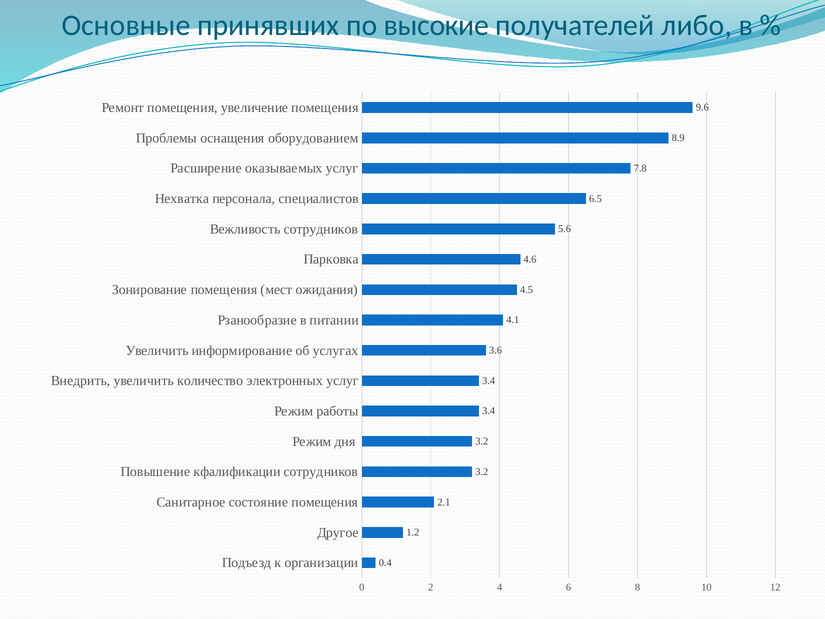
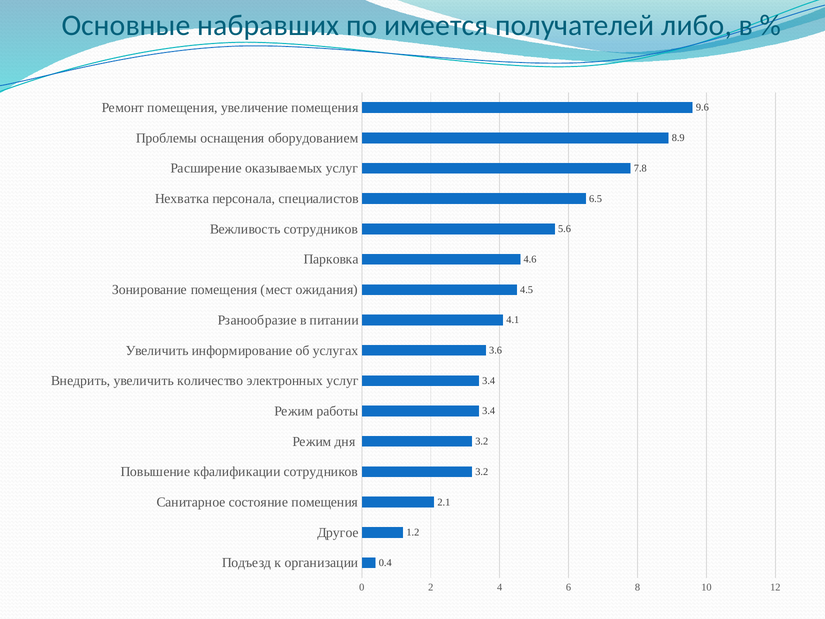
принявших: принявших -> набравших
высокие: высокие -> имеется
